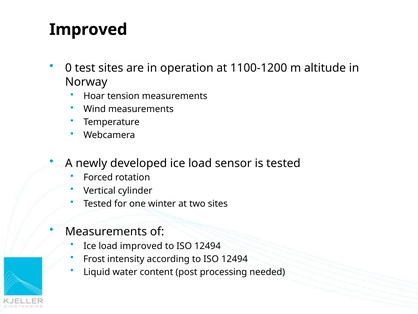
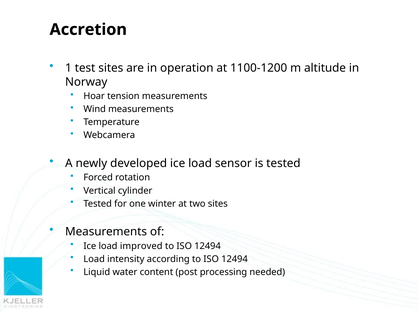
Improved at (88, 29): Improved -> Accretion
0: 0 -> 1
Frost at (94, 259): Frost -> Load
